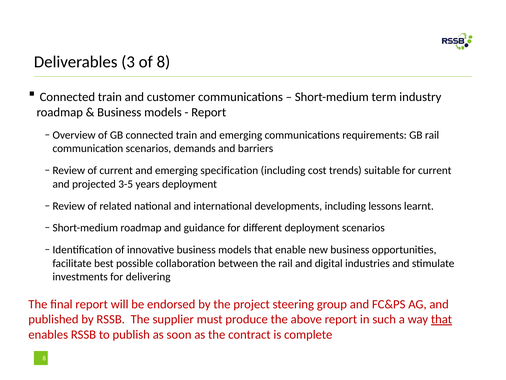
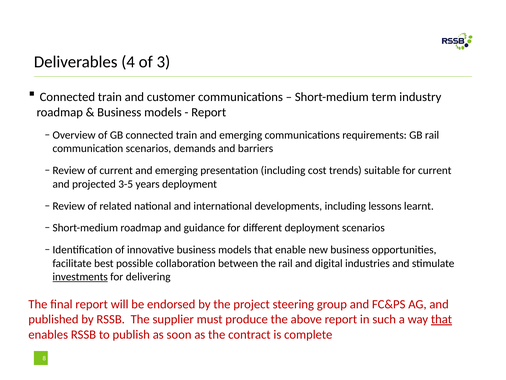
3: 3 -> 4
of 8: 8 -> 3
specification: specification -> presentation
investments underline: none -> present
